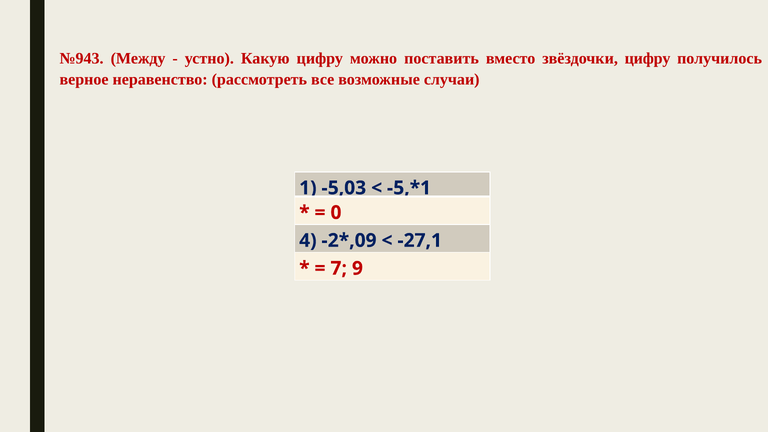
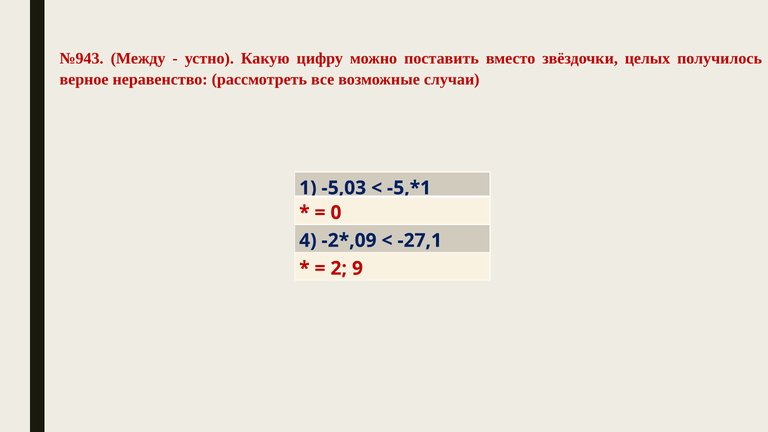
звёздочки цифру: цифру -> целых
7: 7 -> 2
